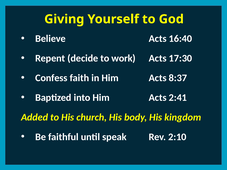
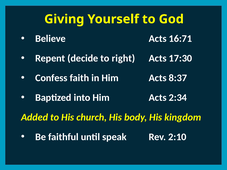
16:40: 16:40 -> 16:71
work: work -> right
2:41: 2:41 -> 2:34
